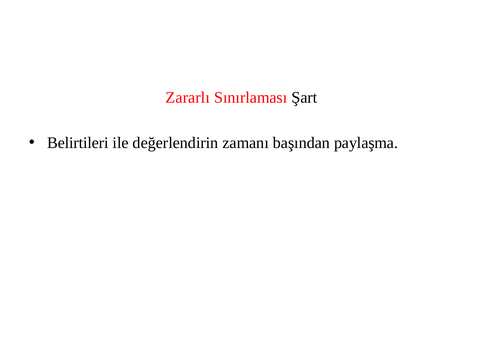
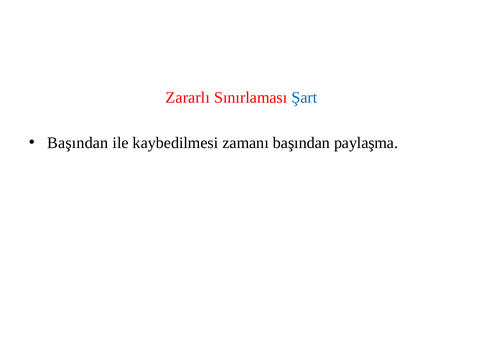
Şart colour: black -> blue
Belirtileri at (78, 143): Belirtileri -> Başından
değerlendirin: değerlendirin -> kaybedilmesi
